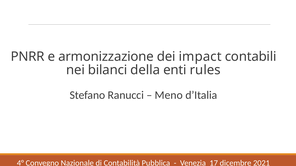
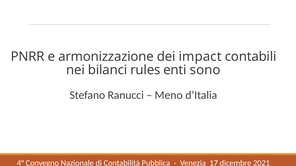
della: della -> rules
rules: rules -> sono
